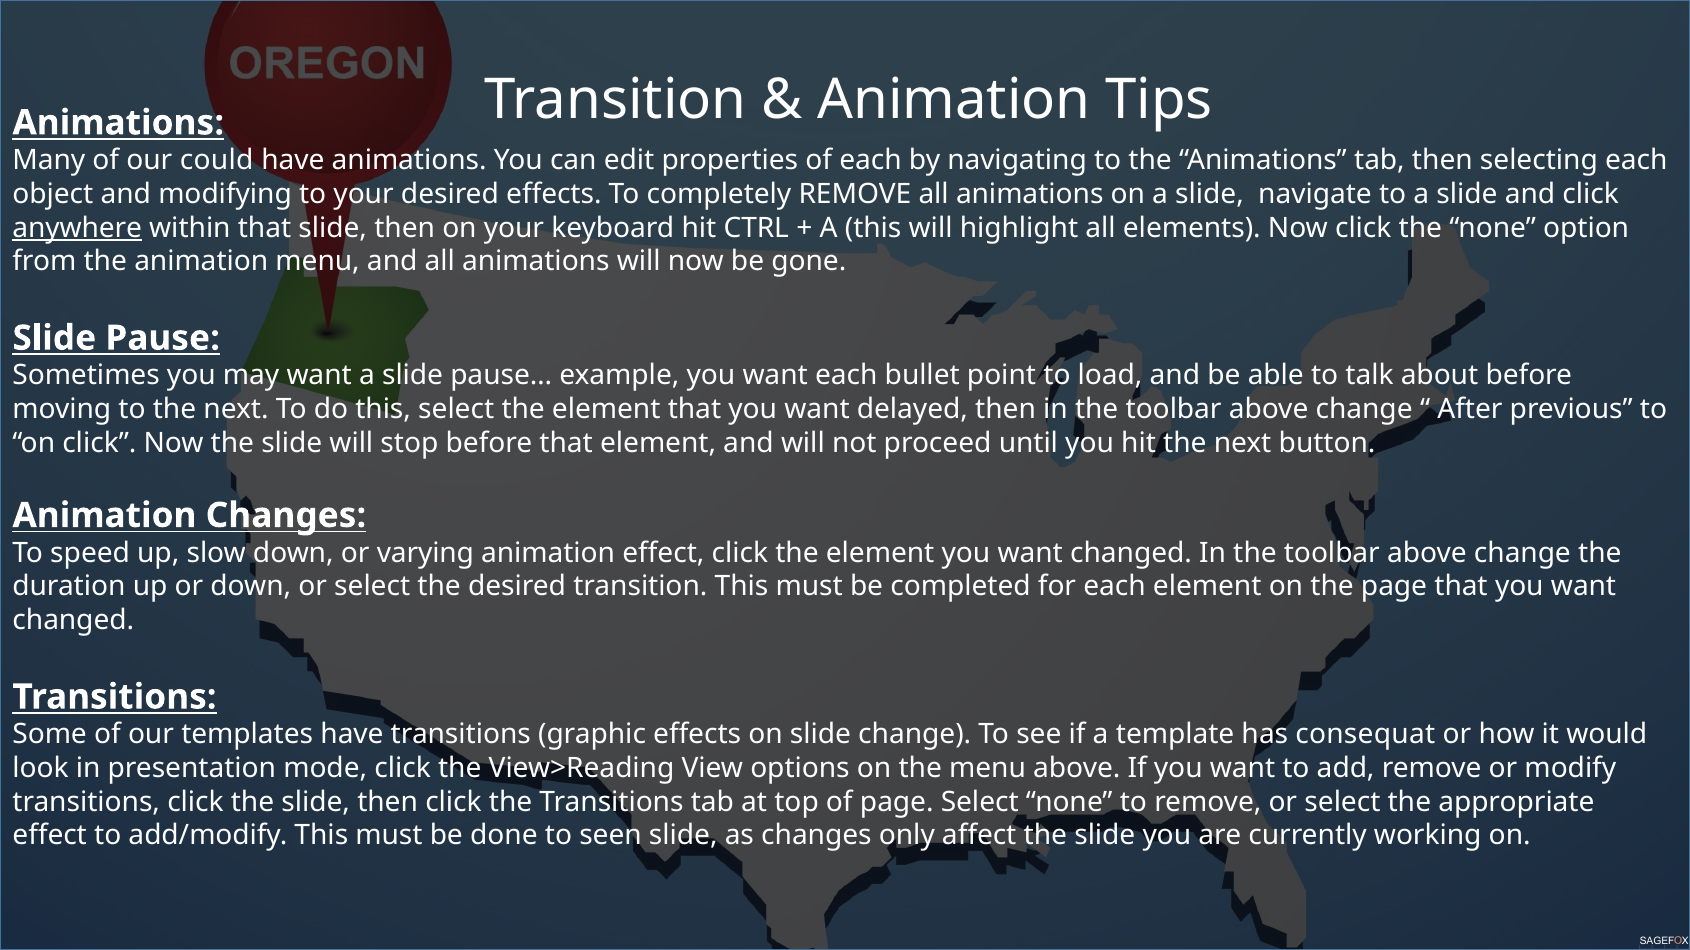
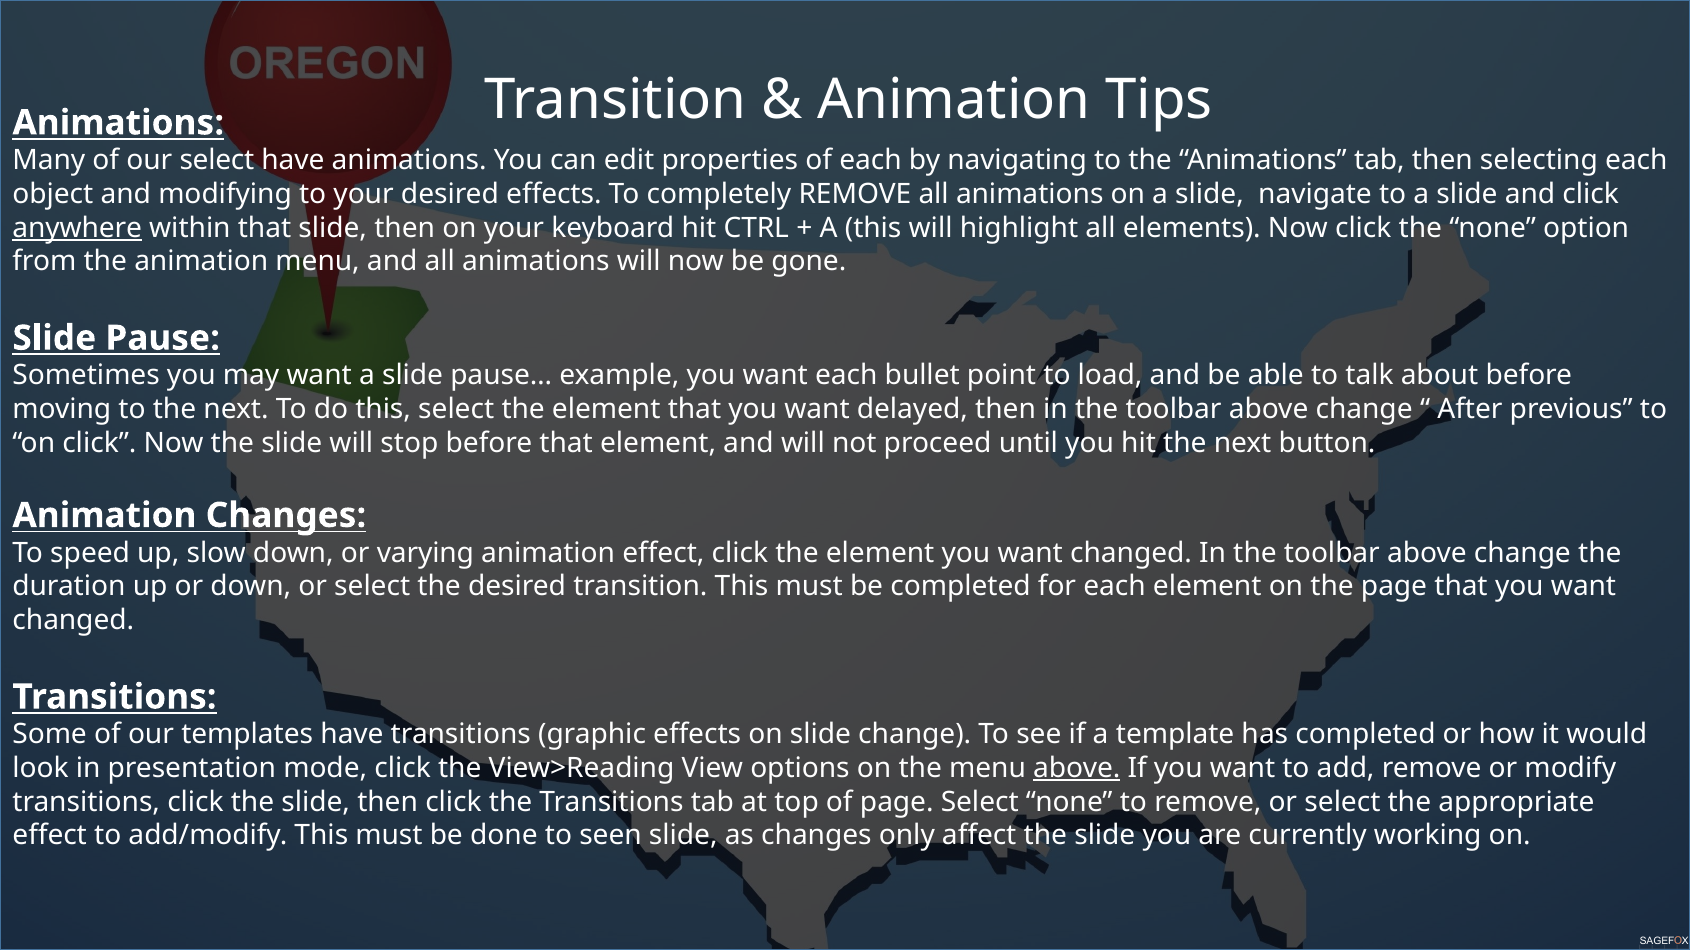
our could: could -> select
has consequat: consequat -> completed
above at (1077, 769) underline: none -> present
